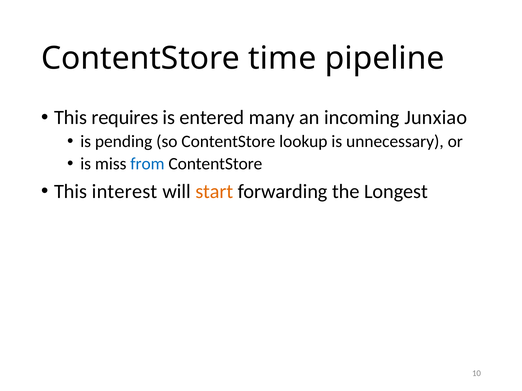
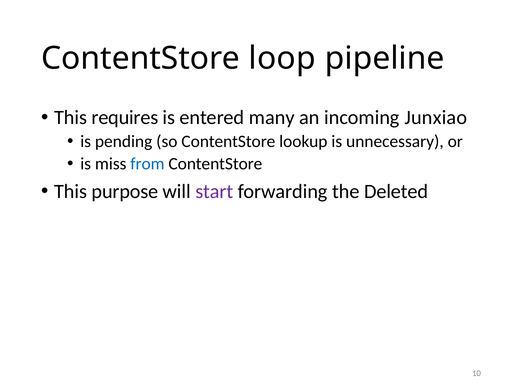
time: time -> loop
interest: interest -> purpose
start colour: orange -> purple
Longest: Longest -> Deleted
